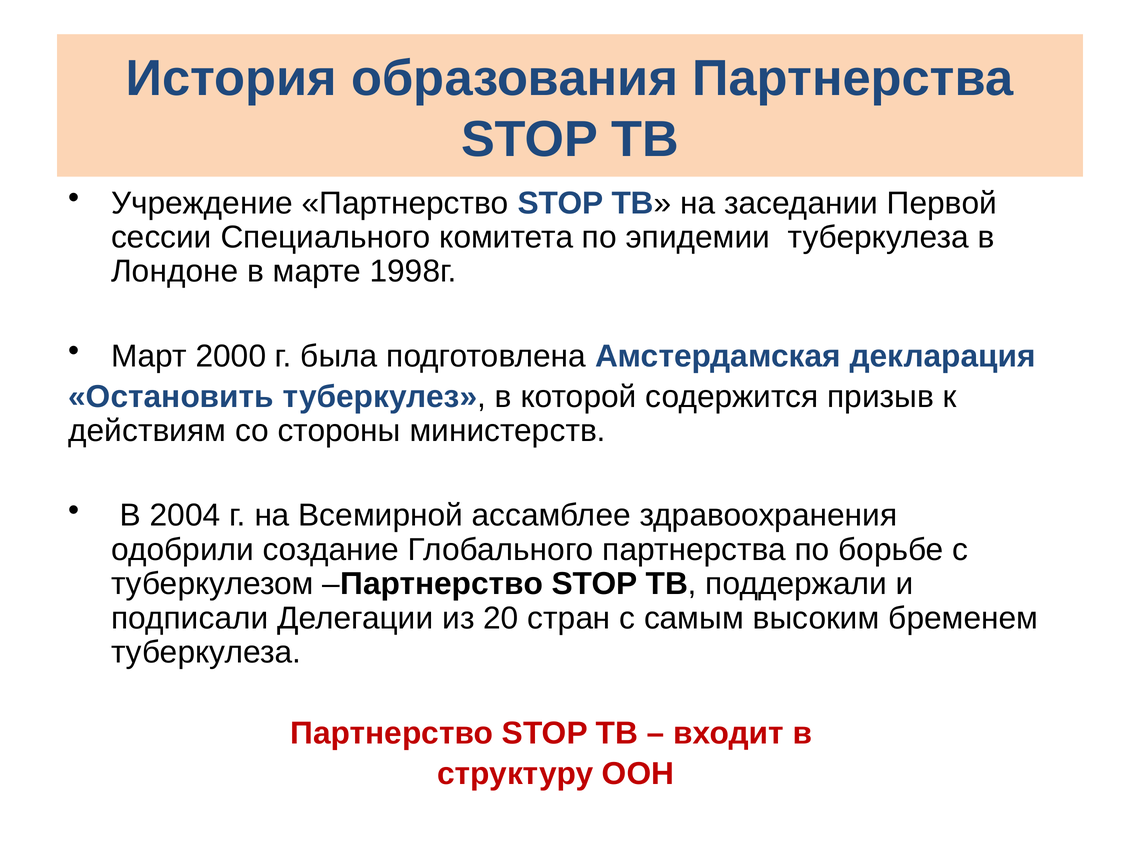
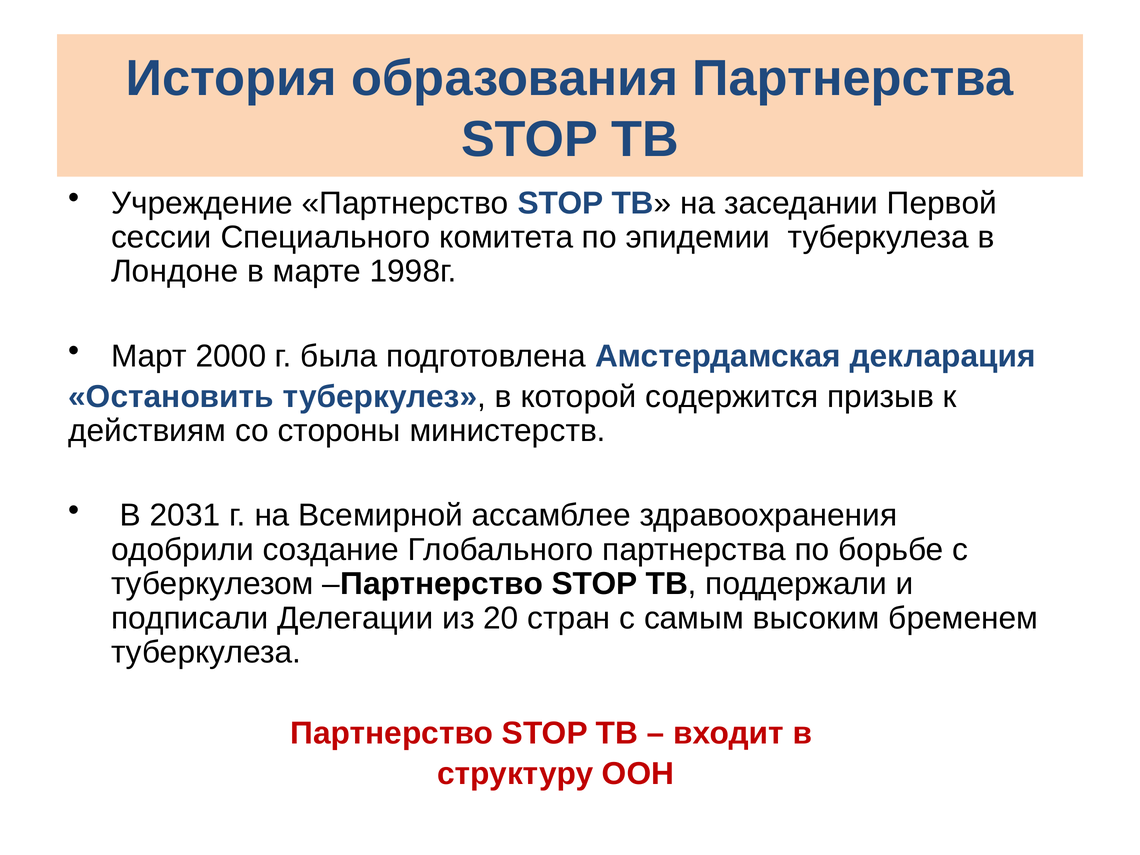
2004: 2004 -> 2031
